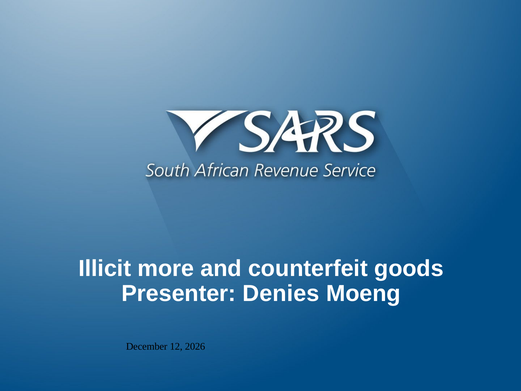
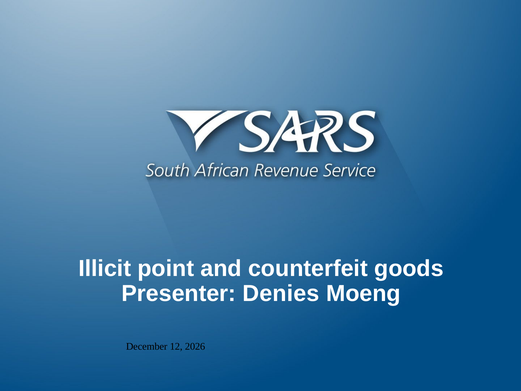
more: more -> point
